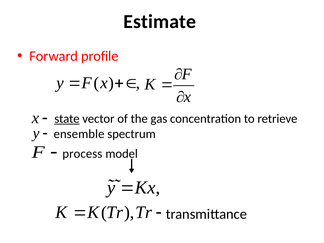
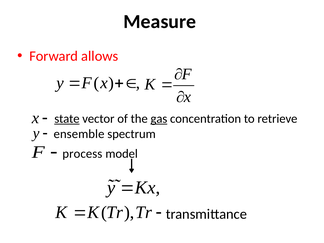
Estimate: Estimate -> Measure
profile: profile -> allows
gas underline: none -> present
